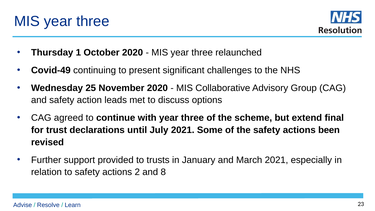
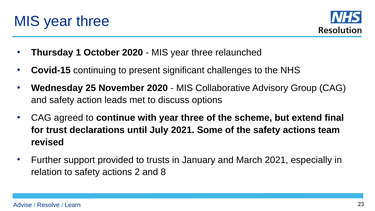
Covid-49: Covid-49 -> Covid-15
been: been -> team
